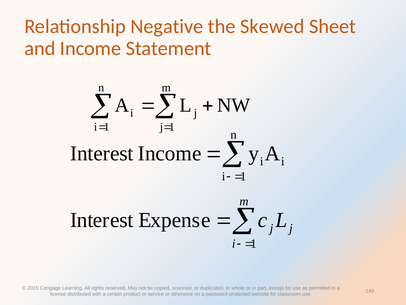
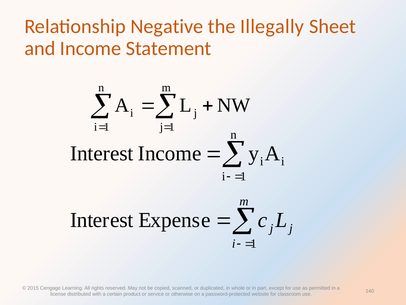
Skewed: Skewed -> Illegally
